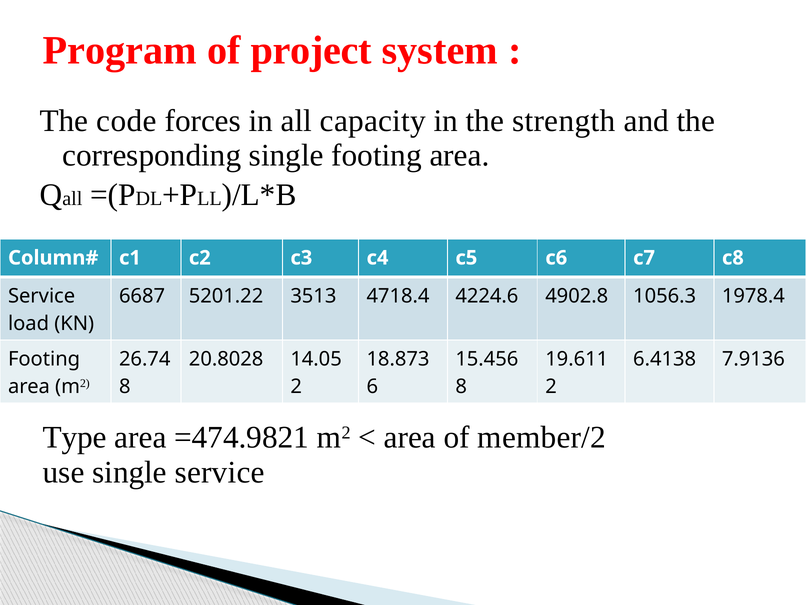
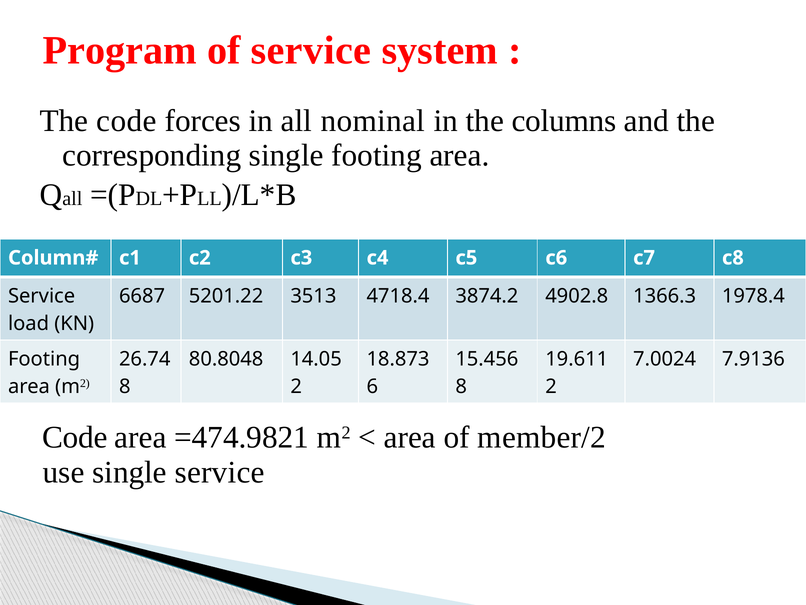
of project: project -> service
capacity: capacity -> nominal
strength: strength -> columns
4224.6: 4224.6 -> 3874.2
1056.3: 1056.3 -> 1366.3
20.8028: 20.8028 -> 80.8048
6.4138: 6.4138 -> 7.0024
Type at (75, 437): Type -> Code
